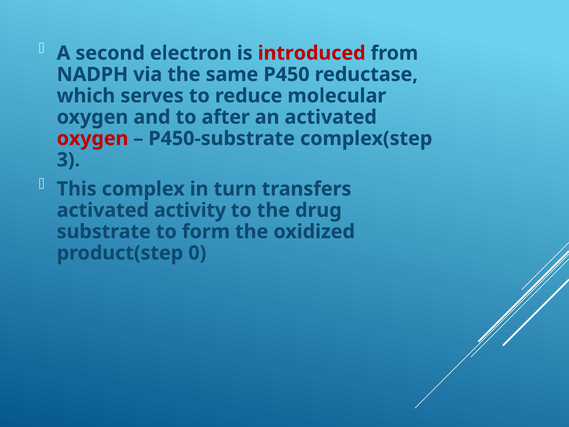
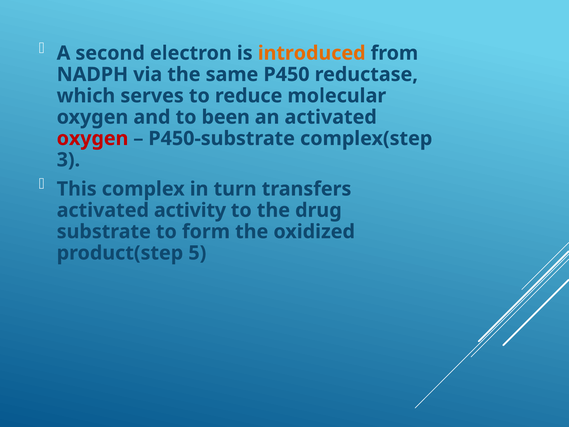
introduced colour: red -> orange
after: after -> been
0: 0 -> 5
